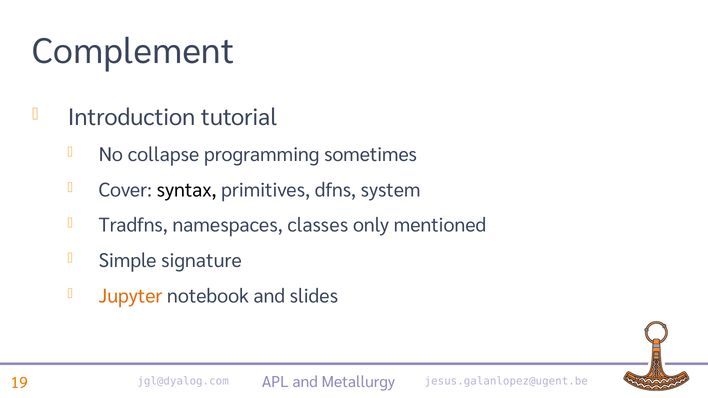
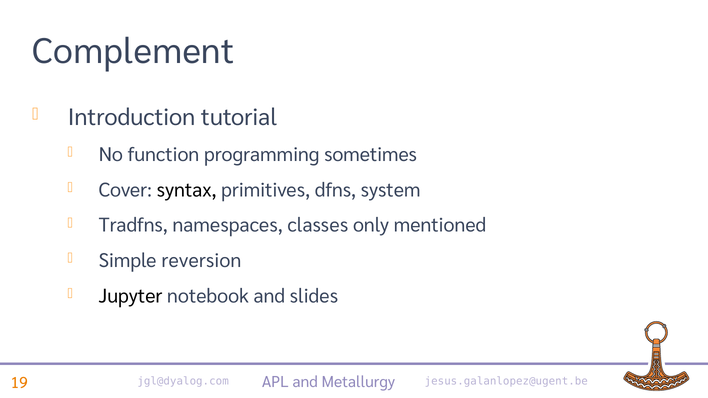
collapse: collapse -> function
signature: signature -> reversion
Jupyter colour: orange -> black
